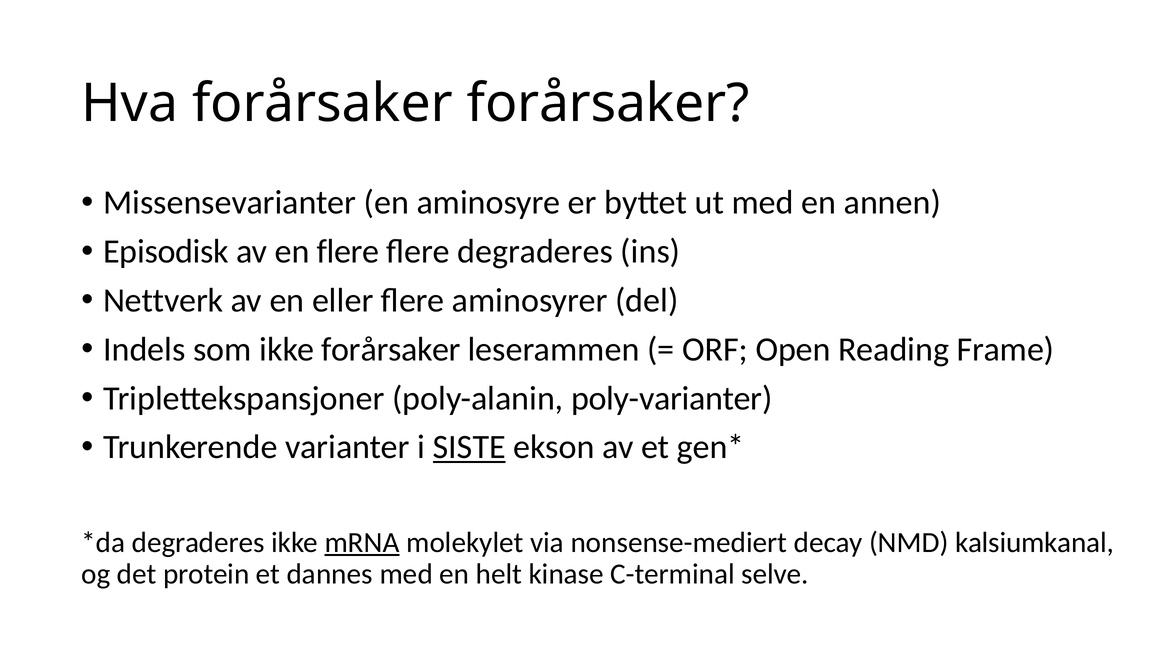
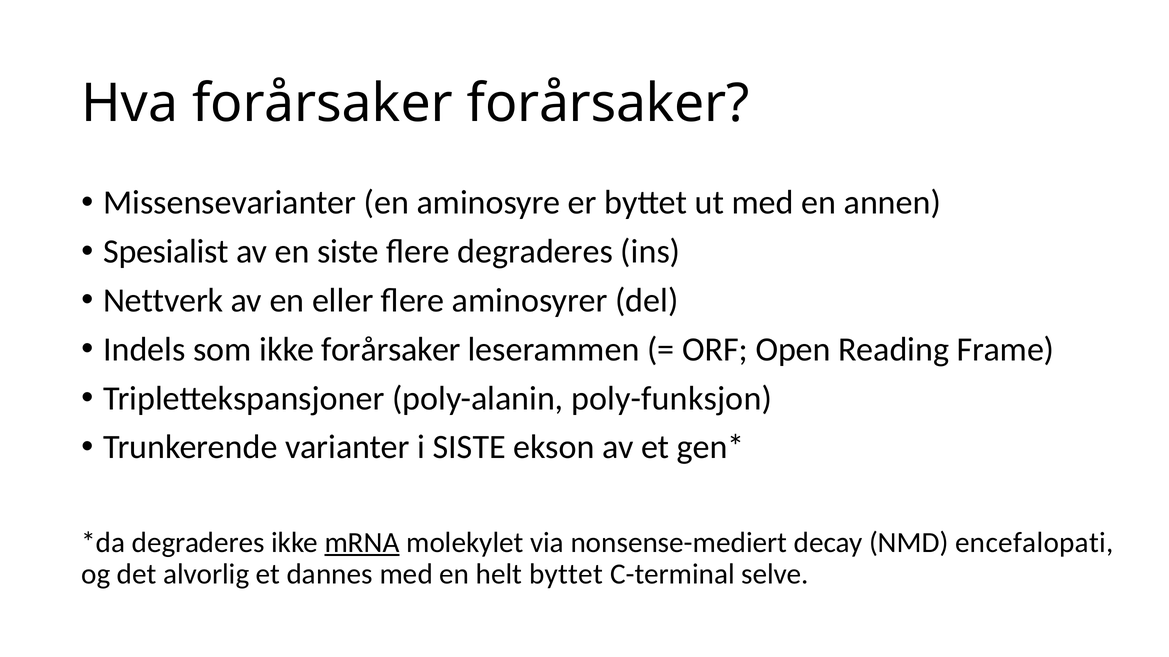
Episodisk: Episodisk -> Spesialist
en flere: flere -> siste
poly-varianter: poly-varianter -> poly-funksjon
SISTE at (469, 448) underline: present -> none
kalsiumkanal: kalsiumkanal -> encefalopati
protein: protein -> alvorlig
helt kinase: kinase -> byttet
